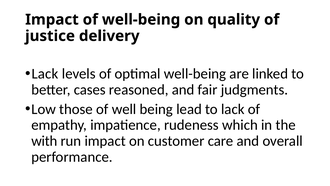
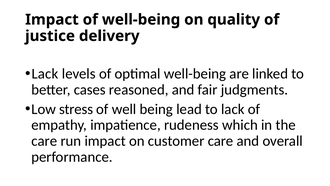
those: those -> stress
with at (44, 141): with -> care
